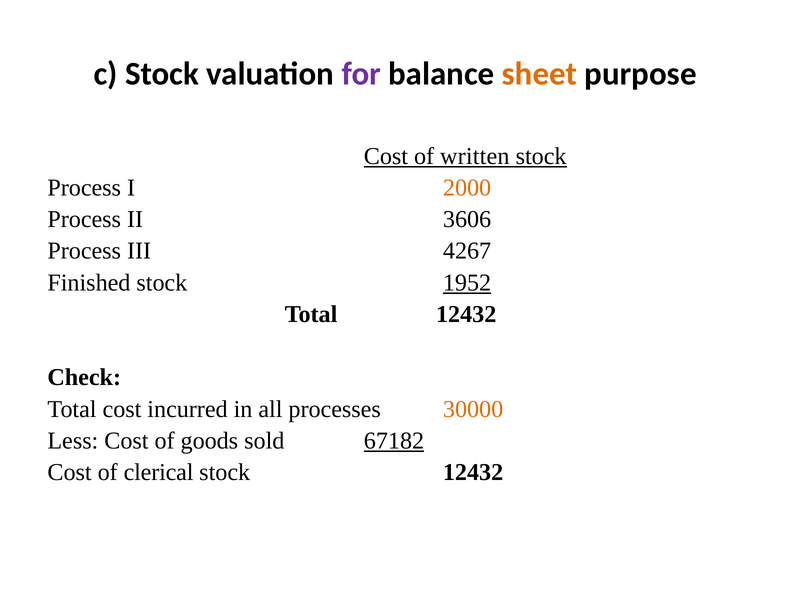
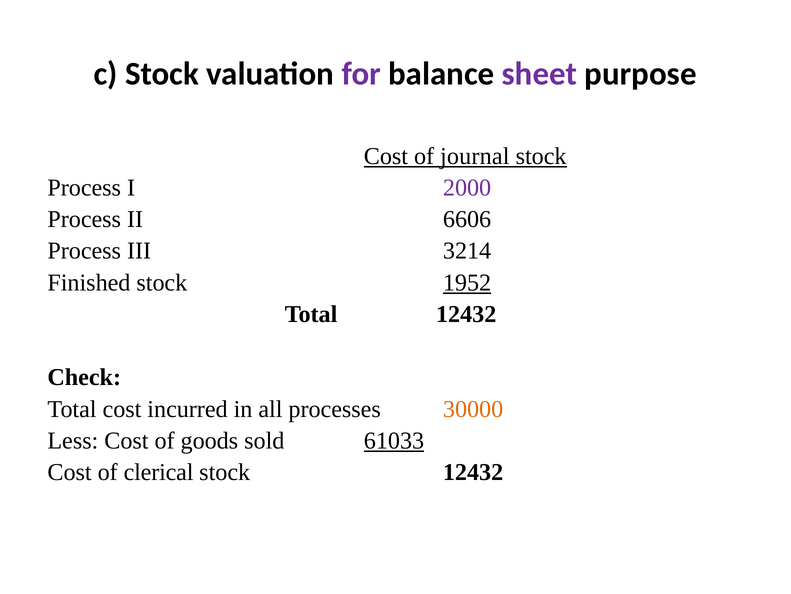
sheet colour: orange -> purple
written: written -> journal
2000 colour: orange -> purple
3606: 3606 -> 6606
4267: 4267 -> 3214
67182: 67182 -> 61033
